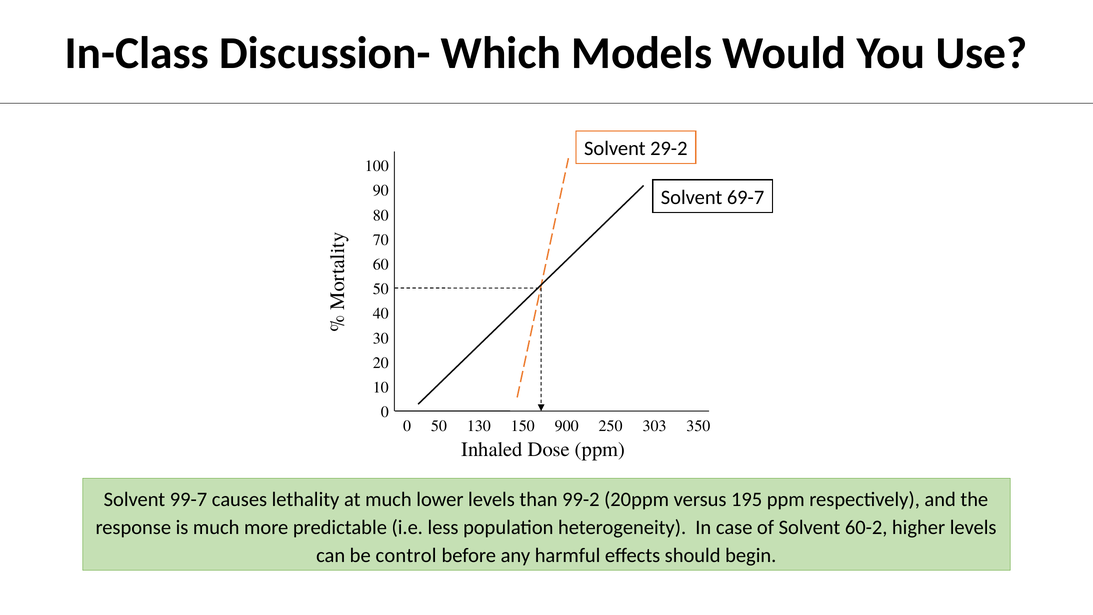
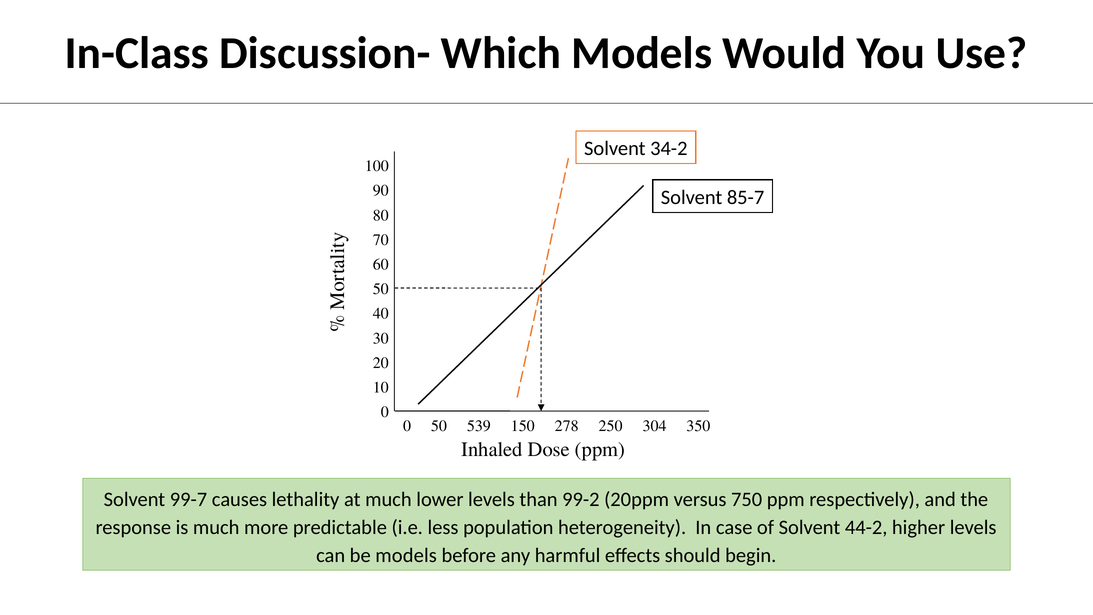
29-2: 29-2 -> 34-2
69-7: 69-7 -> 85-7
130: 130 -> 539
900: 900 -> 278
303: 303 -> 304
195: 195 -> 750
60-2: 60-2 -> 44-2
be control: control -> models
